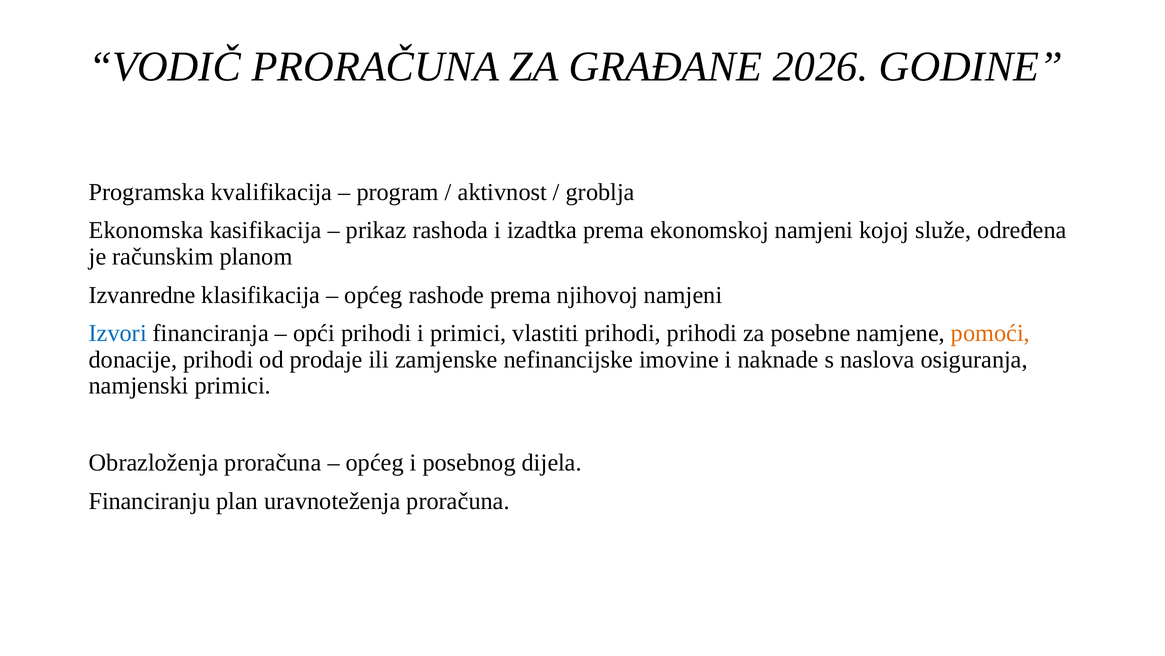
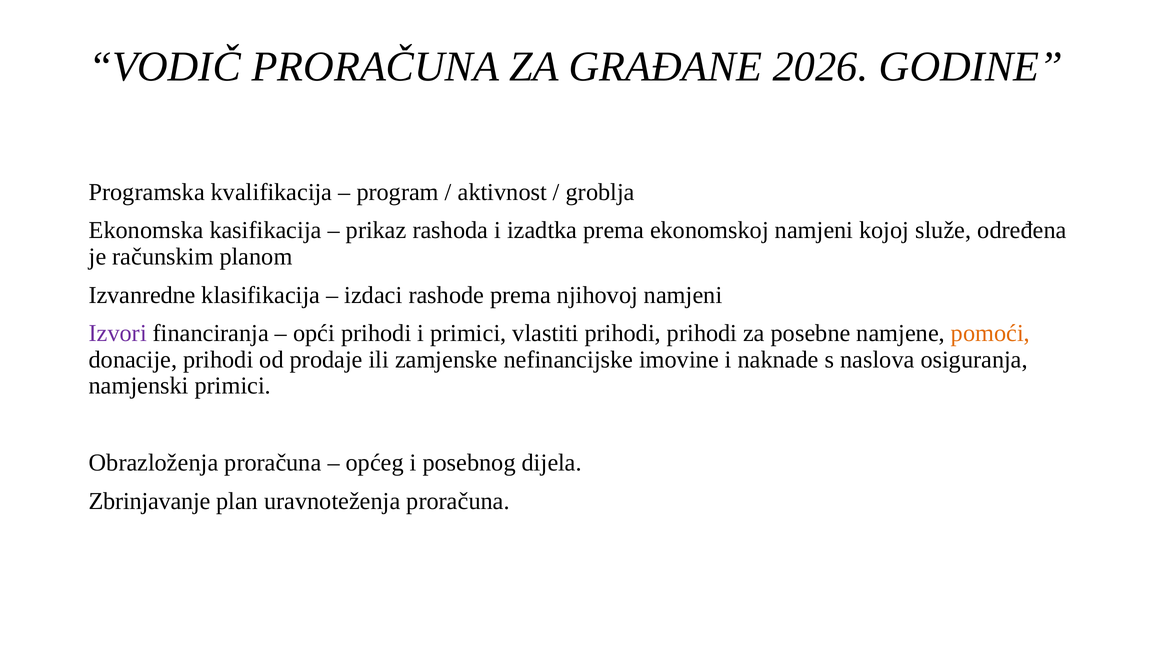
općeg at (373, 295): općeg -> izdaci
Izvori colour: blue -> purple
Financiranju: Financiranju -> Zbrinjavanje
